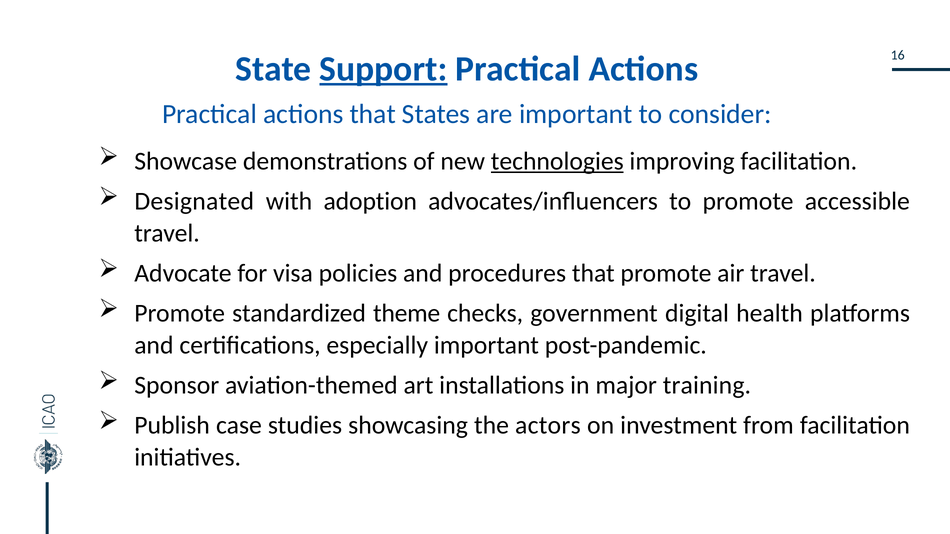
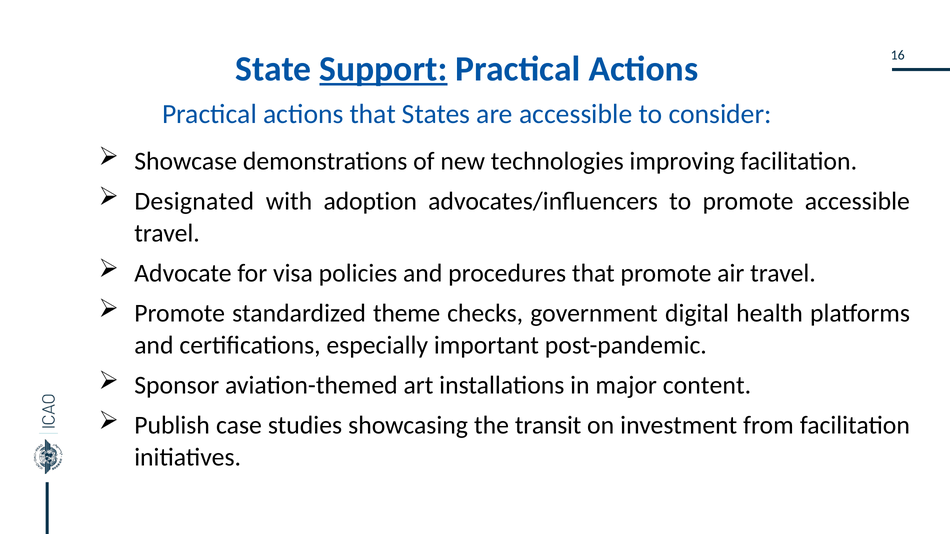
are important: important -> accessible
technologies underline: present -> none
training: training -> content
actors: actors -> transit
